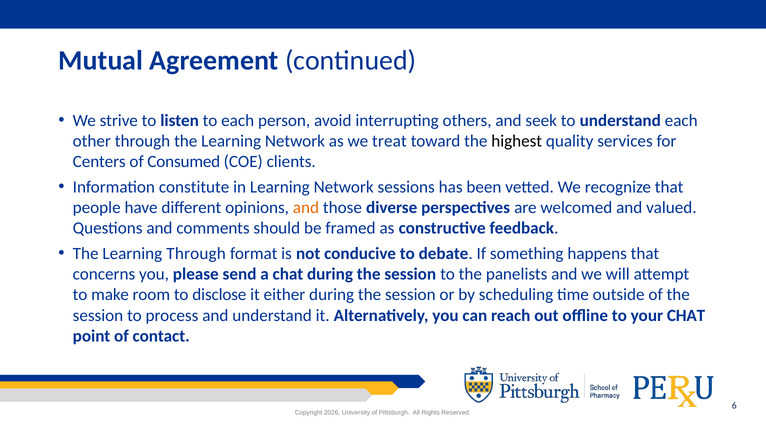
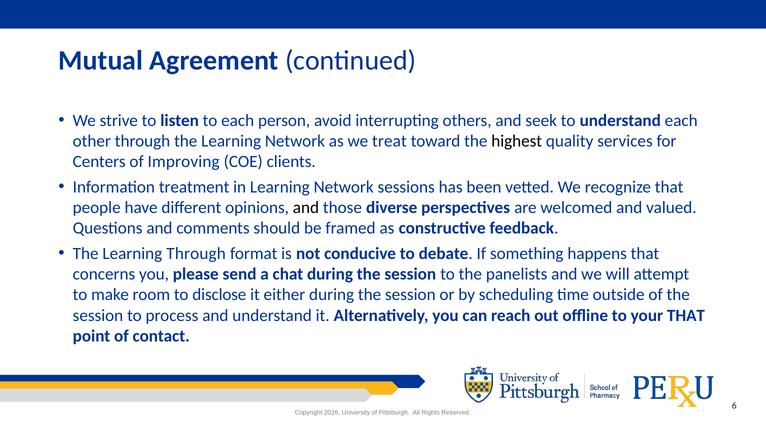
Consumed: Consumed -> Improving
constitute: constitute -> treatment
and at (306, 208) colour: orange -> black
your CHAT: CHAT -> THAT
